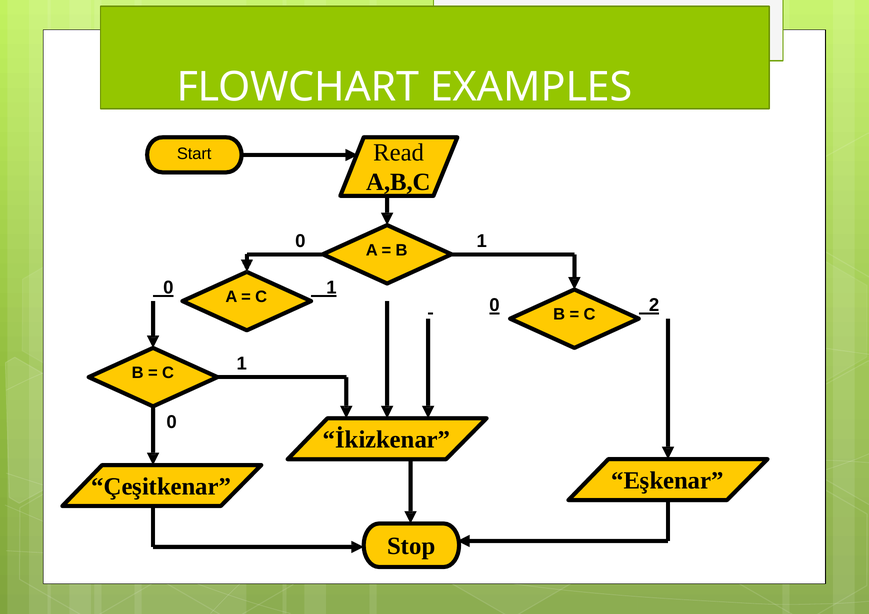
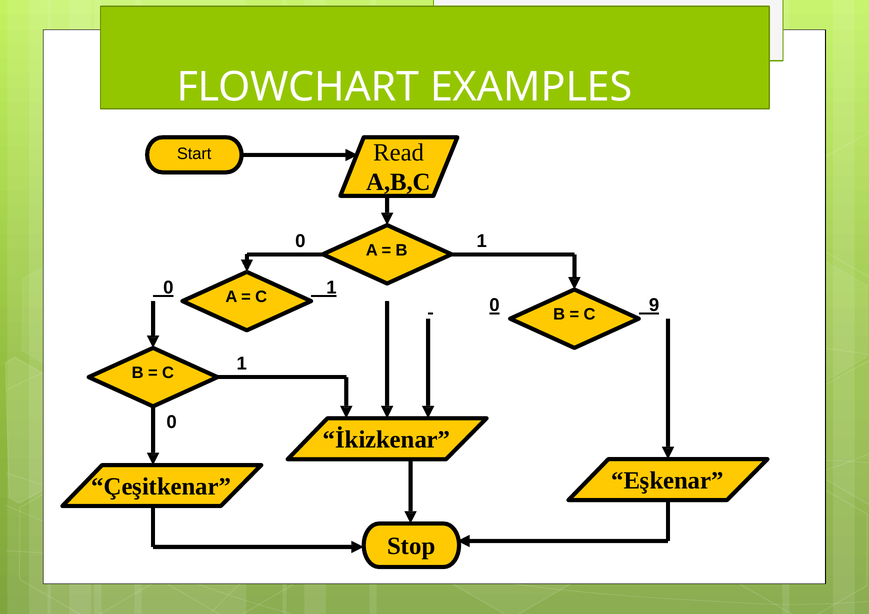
2: 2 -> 9
